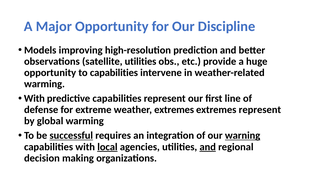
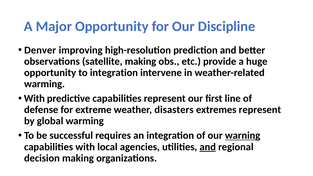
Models: Models -> Denver
satellite utilities: utilities -> making
to capabilities: capabilities -> integration
weather extremes: extremes -> disasters
successful underline: present -> none
local underline: present -> none
